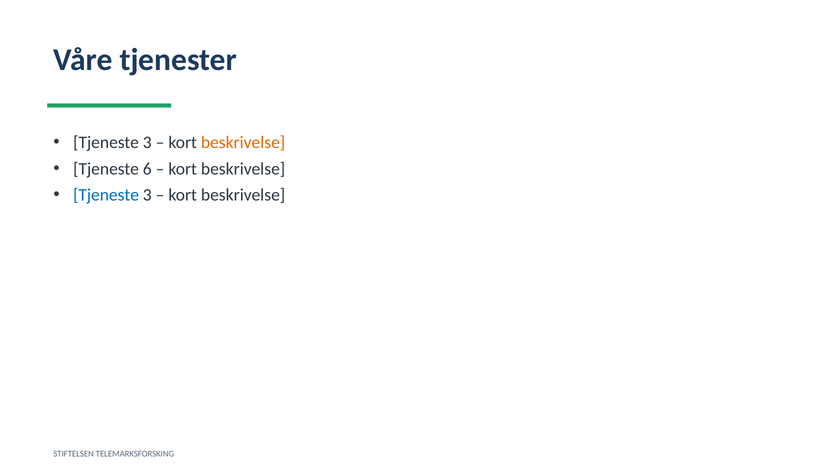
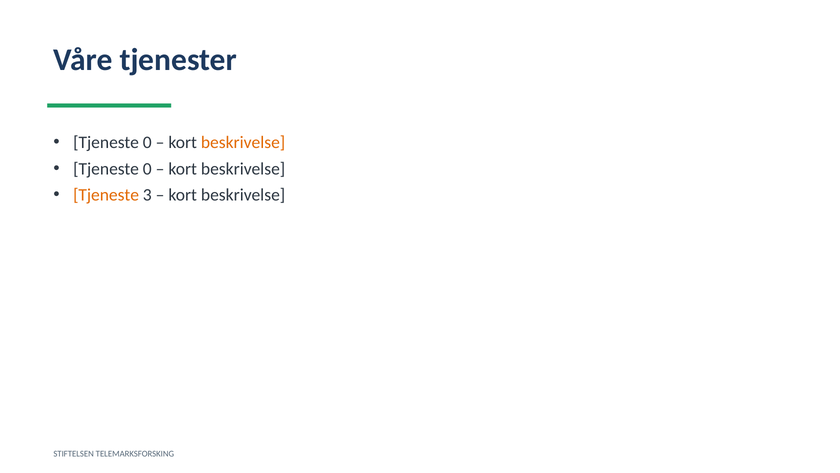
3 at (147, 142): 3 -> 0
6 at (147, 169): 6 -> 0
Tjeneste at (106, 195) colour: blue -> orange
